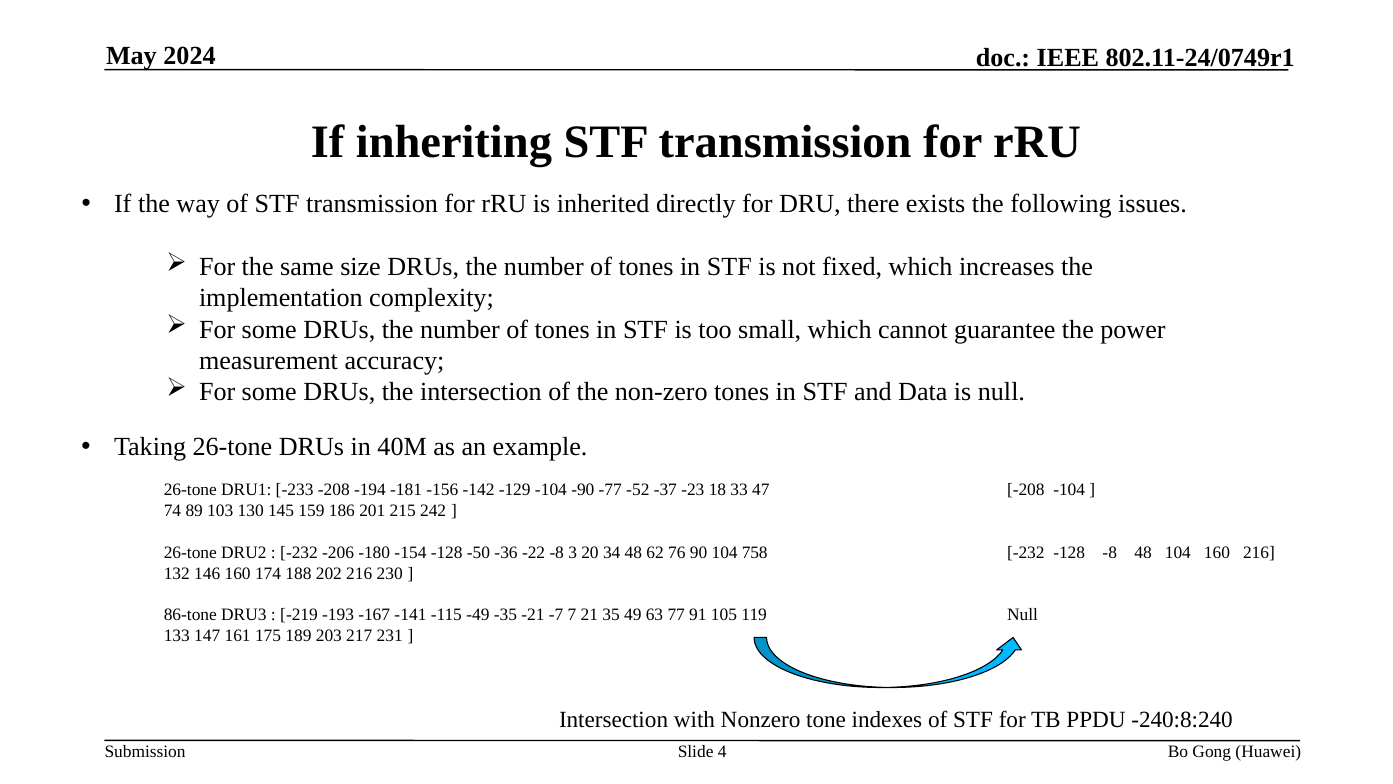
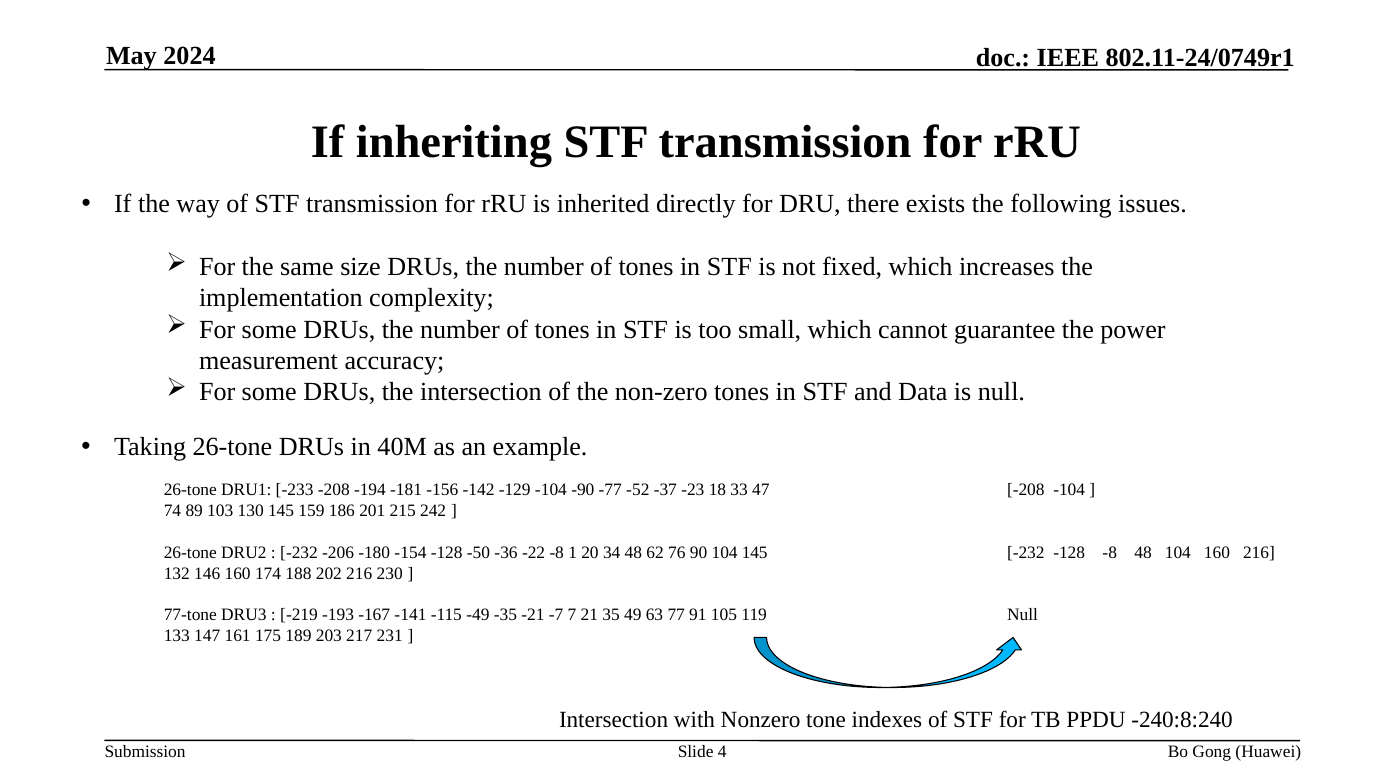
3: 3 -> 1
104 758: 758 -> 145
86-tone: 86-tone -> 77-tone
